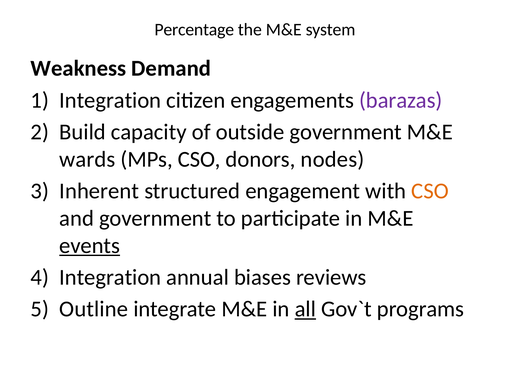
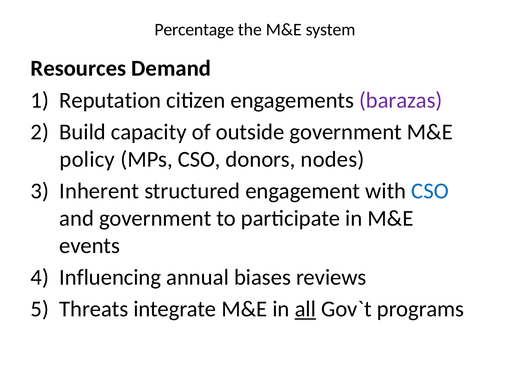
Weakness: Weakness -> Resources
Integration at (110, 100): Integration -> Reputation
wards: wards -> policy
CSO at (430, 191) colour: orange -> blue
events underline: present -> none
Integration at (110, 277): Integration -> Influencing
Outline: Outline -> Threats
